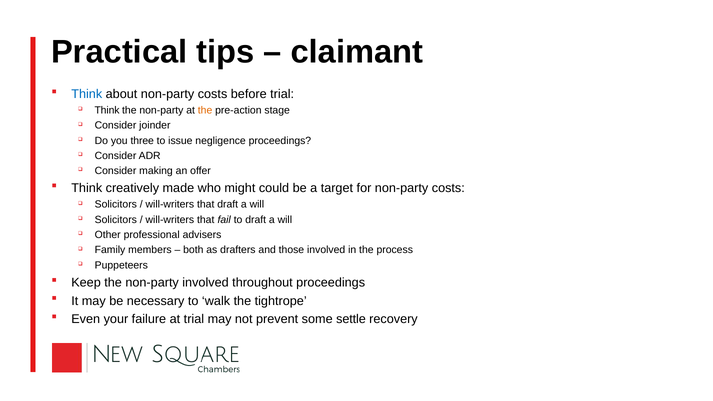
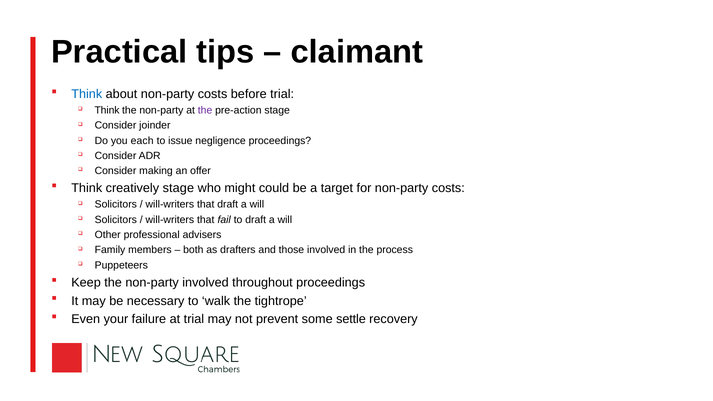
the at (205, 110) colour: orange -> purple
three: three -> each
creatively made: made -> stage
